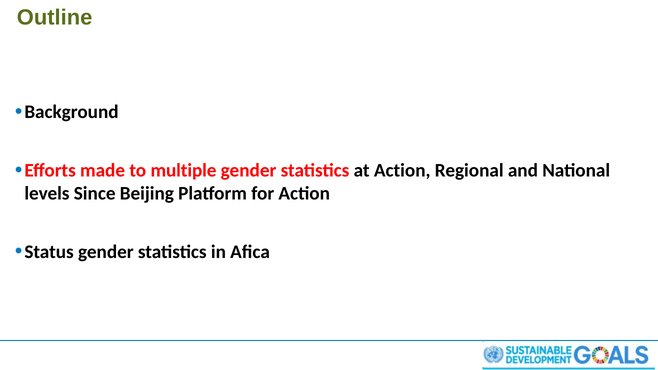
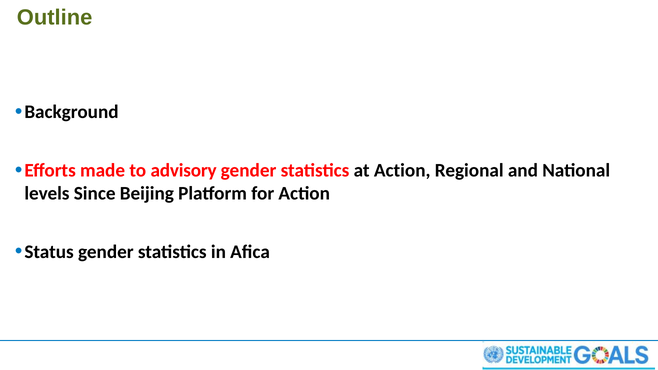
multiple: multiple -> advisory
